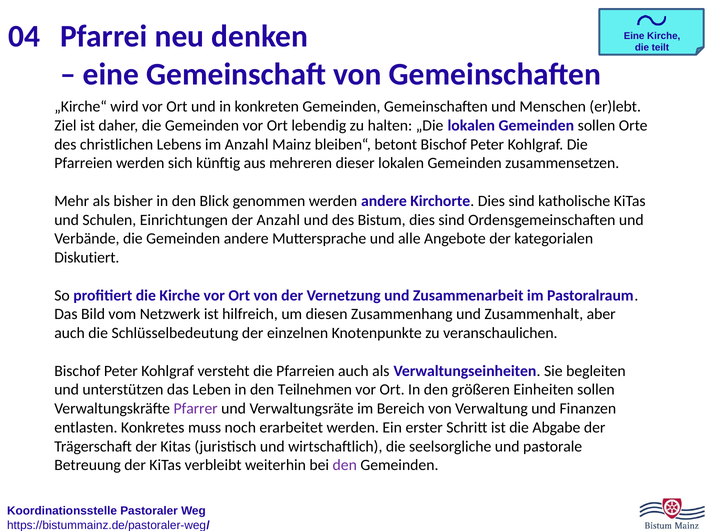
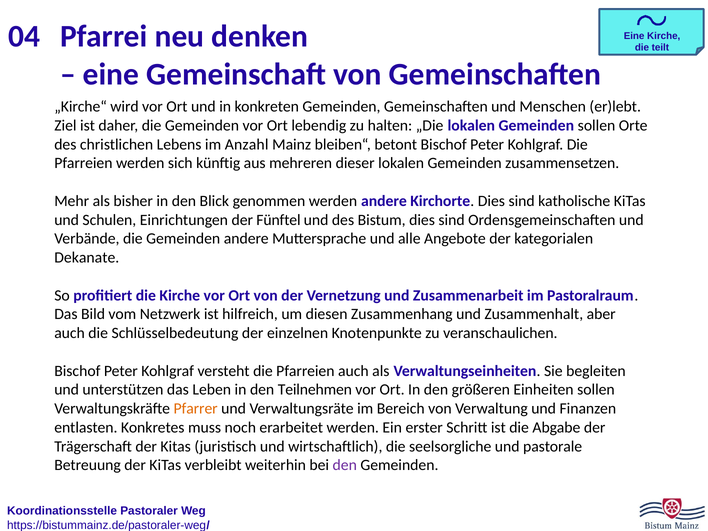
der Anzahl: Anzahl -> Fünftel
Diskutiert: Diskutiert -> Dekanate
Pfarrer colour: purple -> orange
